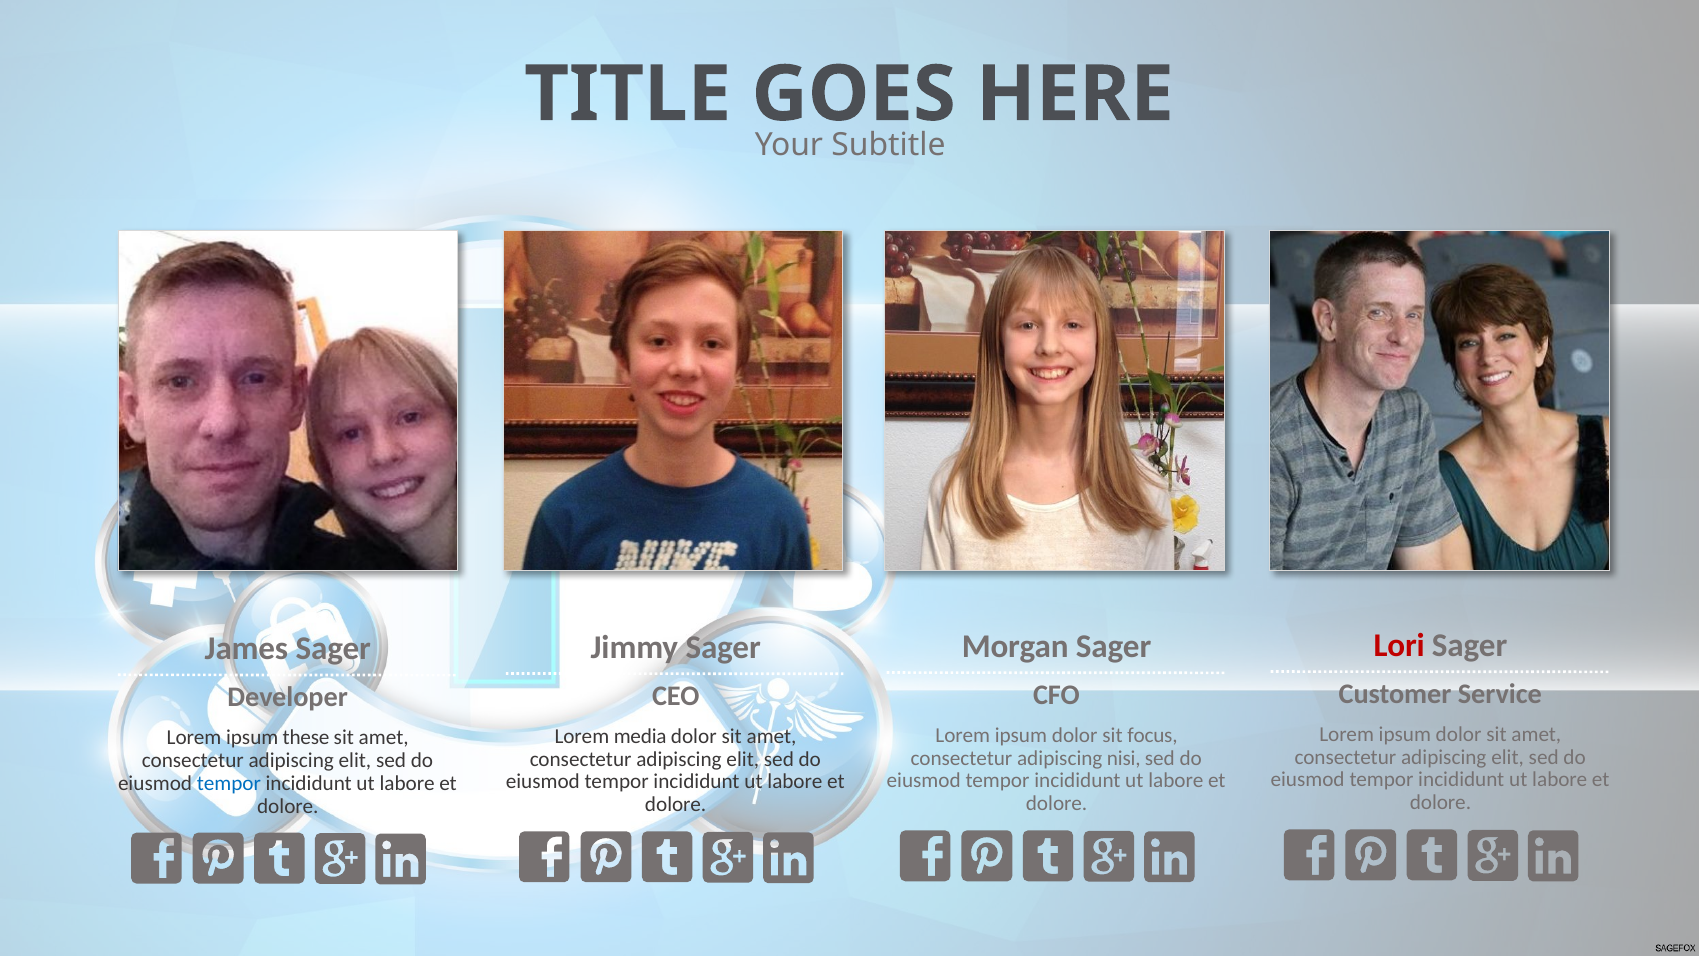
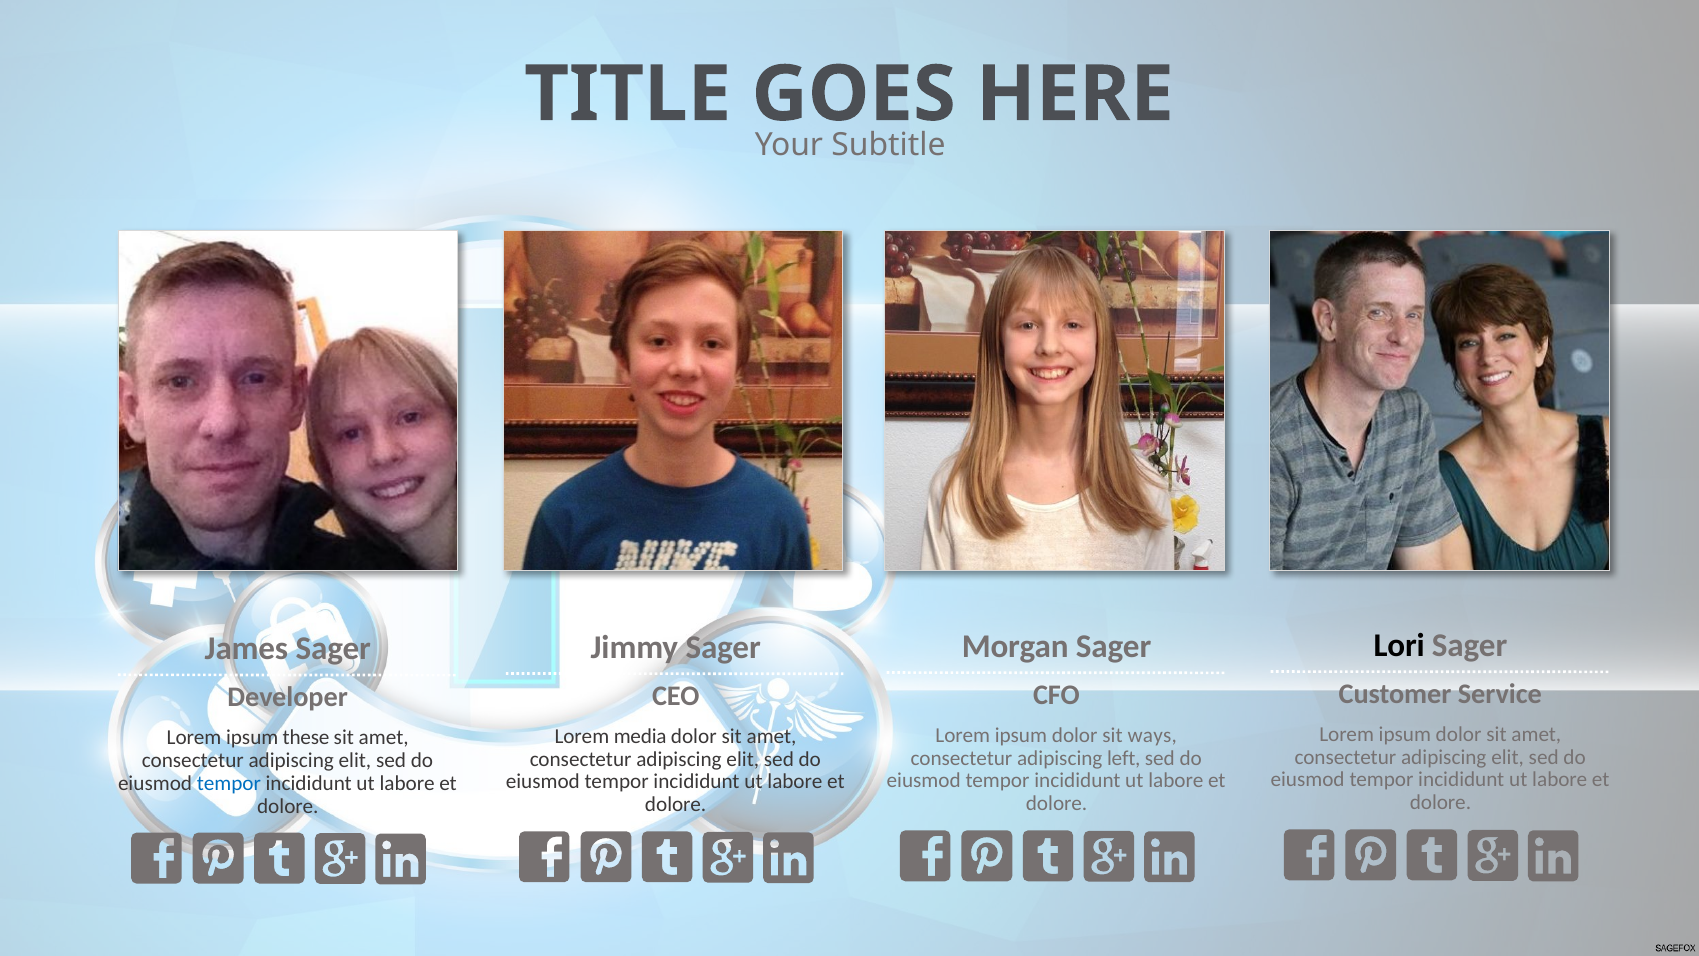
Lori colour: red -> black
focus: focus -> ways
nisi: nisi -> left
